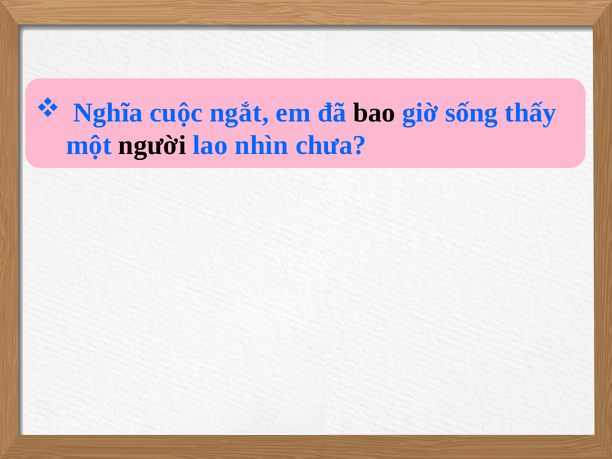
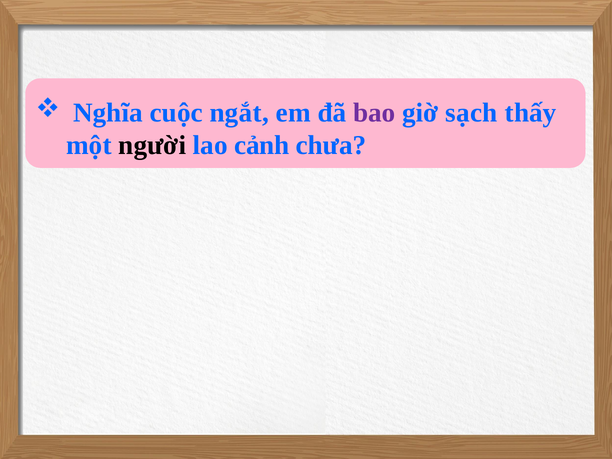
bao colour: black -> purple
sống: sống -> sạch
nhìn: nhìn -> cảnh
